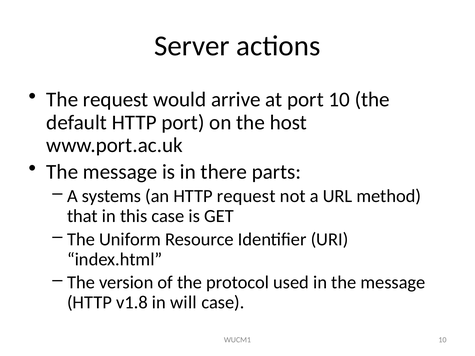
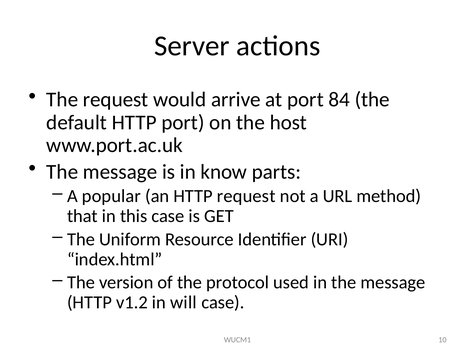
port 10: 10 -> 84
there: there -> know
systems: systems -> popular
v1.8: v1.8 -> v1.2
